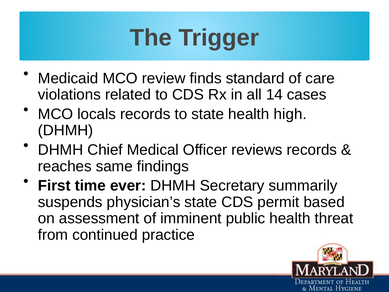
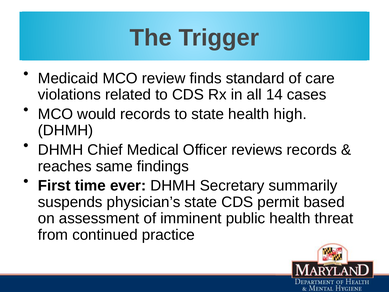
locals: locals -> would
